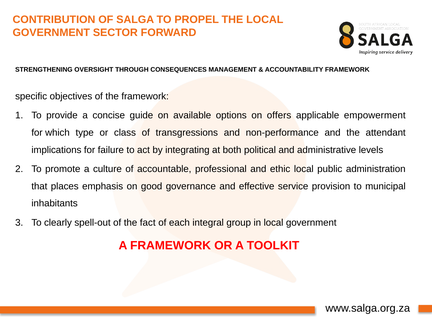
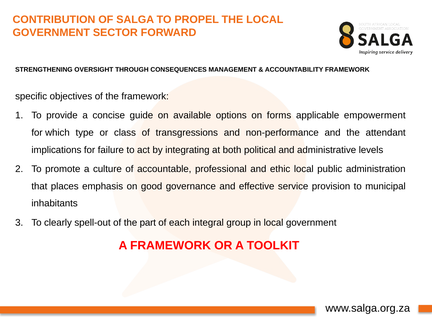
offers: offers -> forms
fact: fact -> part
